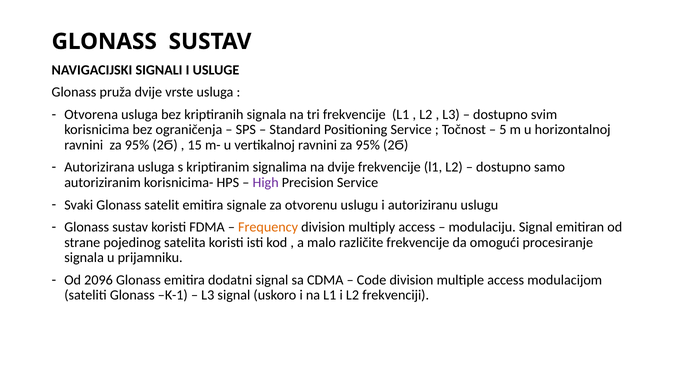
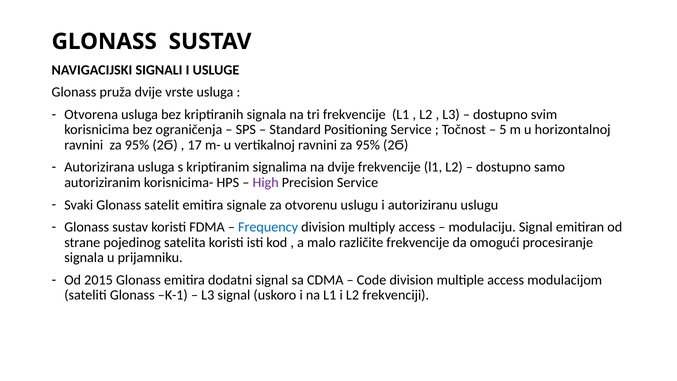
15: 15 -> 17
Frequency colour: orange -> blue
2096: 2096 -> 2015
